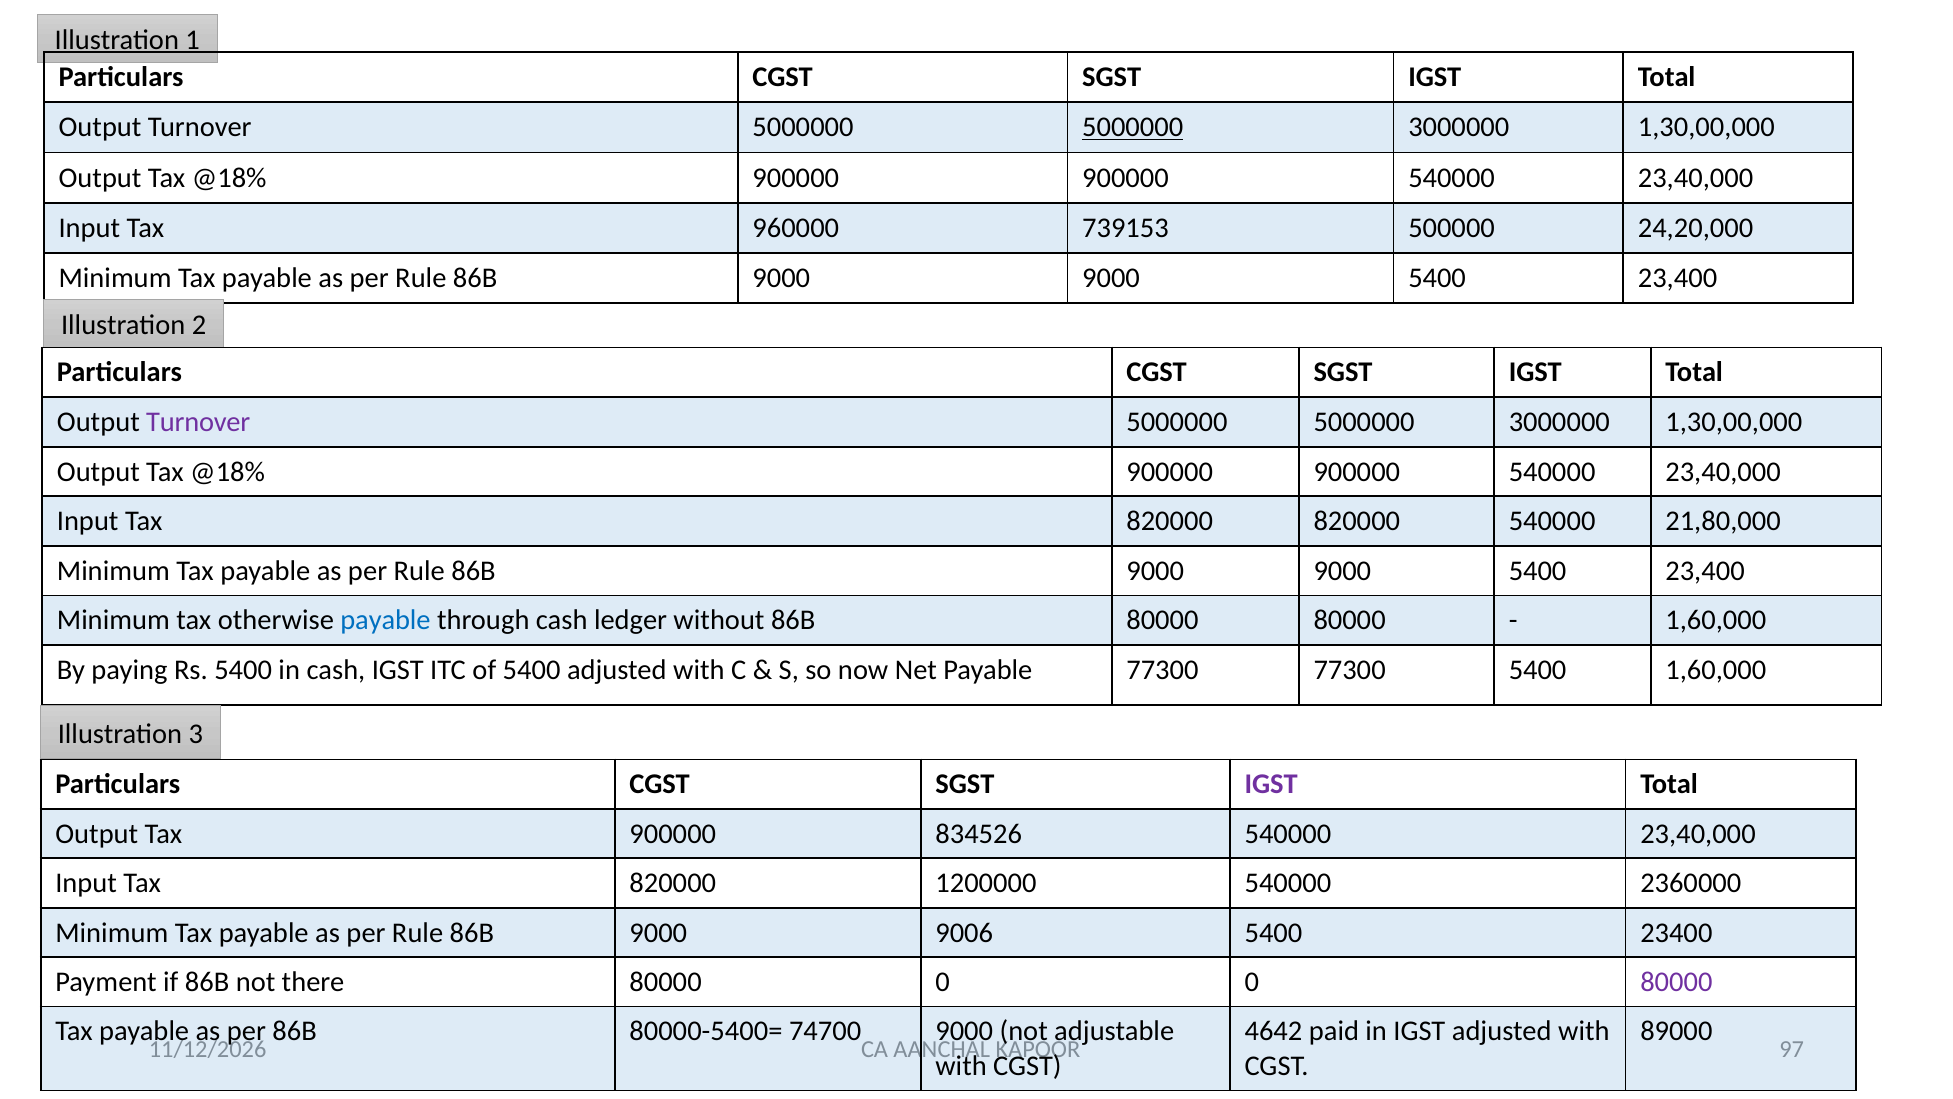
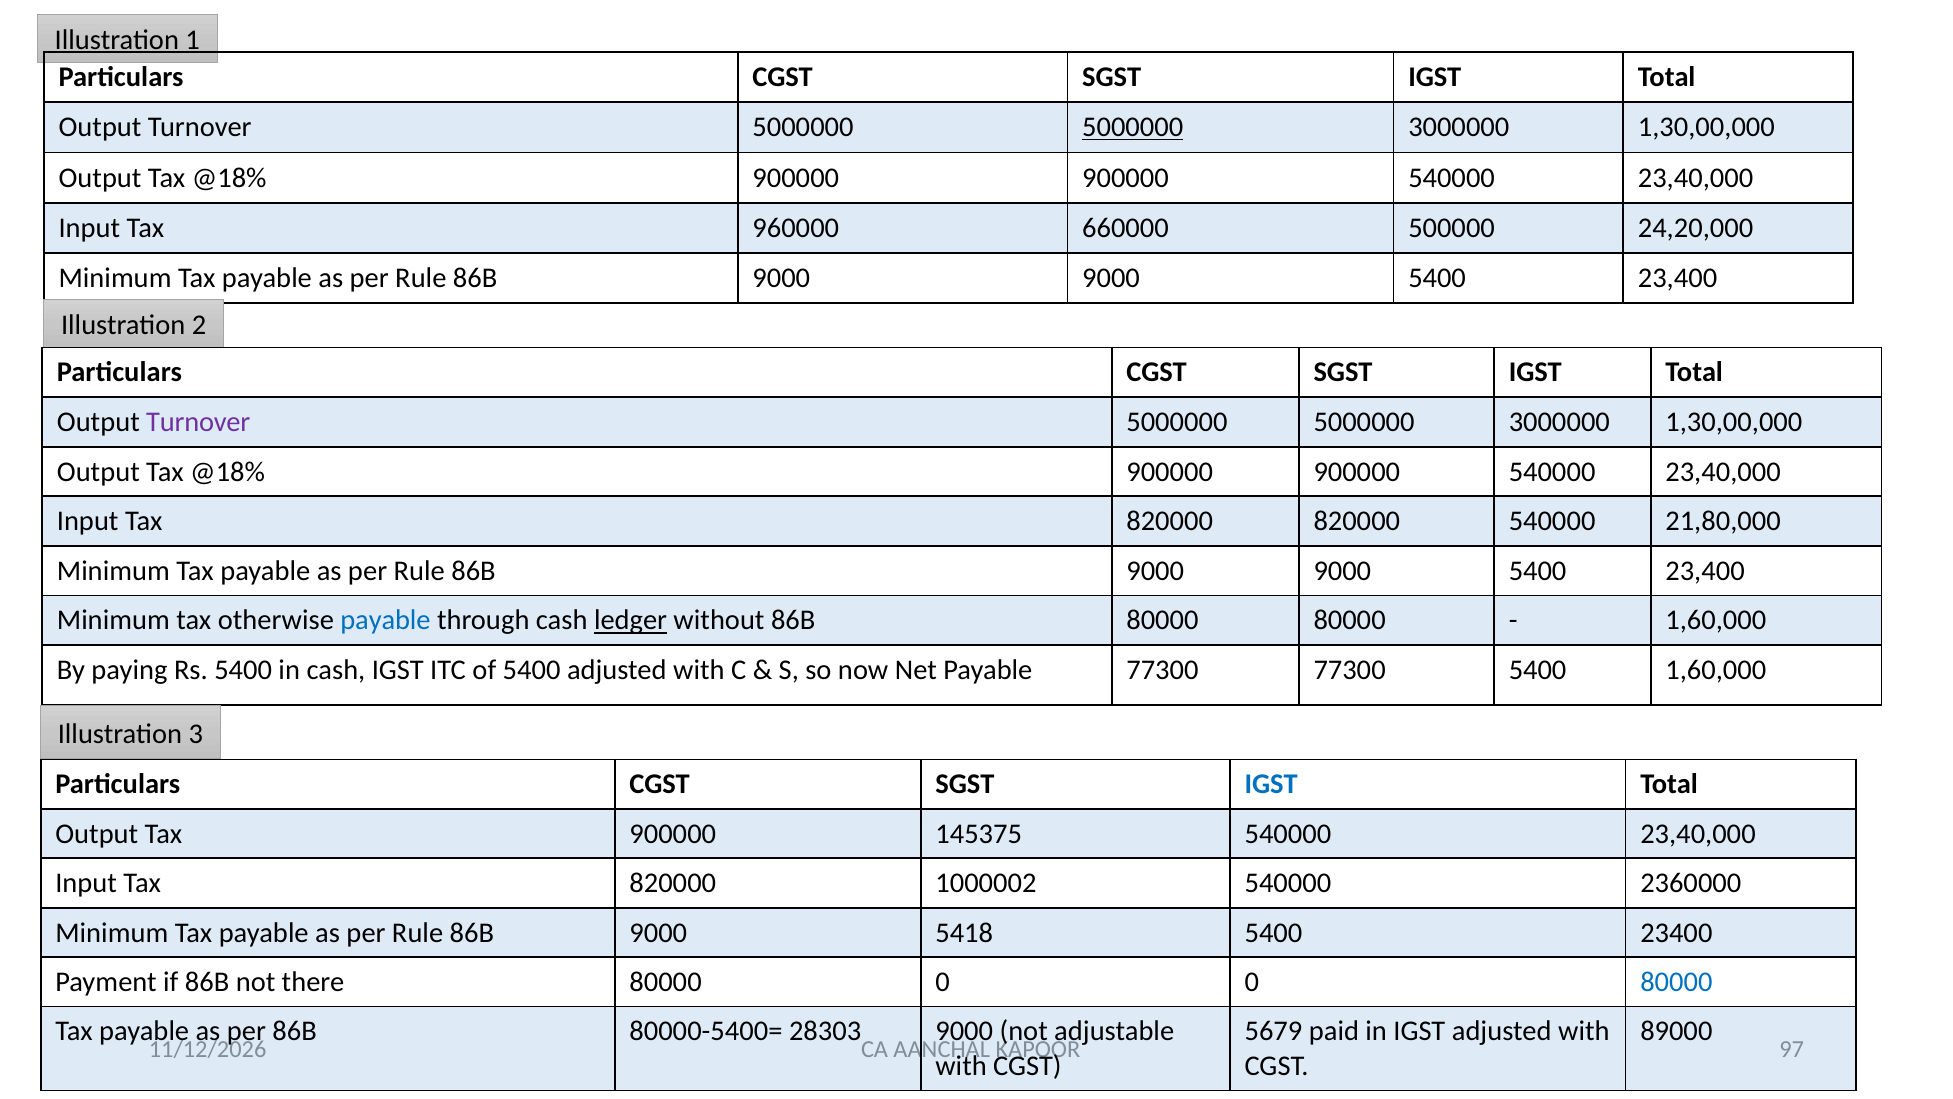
739153: 739153 -> 660000
ledger underline: none -> present
IGST at (1271, 784) colour: purple -> blue
834526: 834526 -> 145375
1200000: 1200000 -> 1000002
9006: 9006 -> 5418
80000 at (1676, 982) colour: purple -> blue
74700: 74700 -> 28303
4642: 4642 -> 5679
